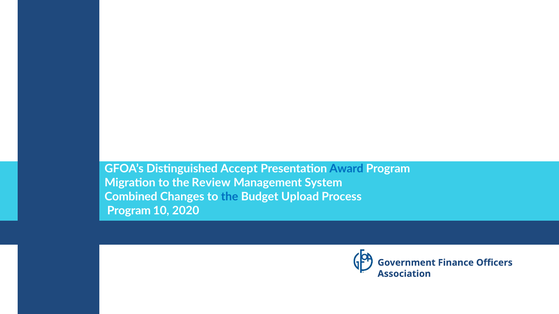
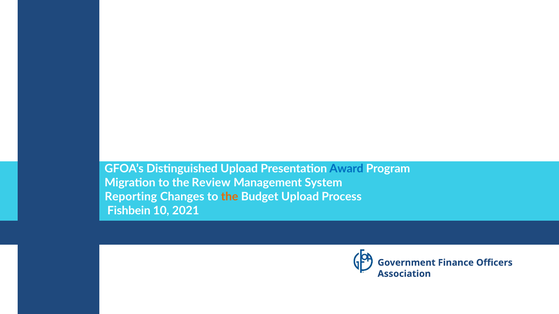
Distinguished Accept: Accept -> Upload
Combined: Combined -> Reporting
the at (230, 197) colour: blue -> orange
Program at (129, 211): Program -> Fishbein
2020: 2020 -> 2021
